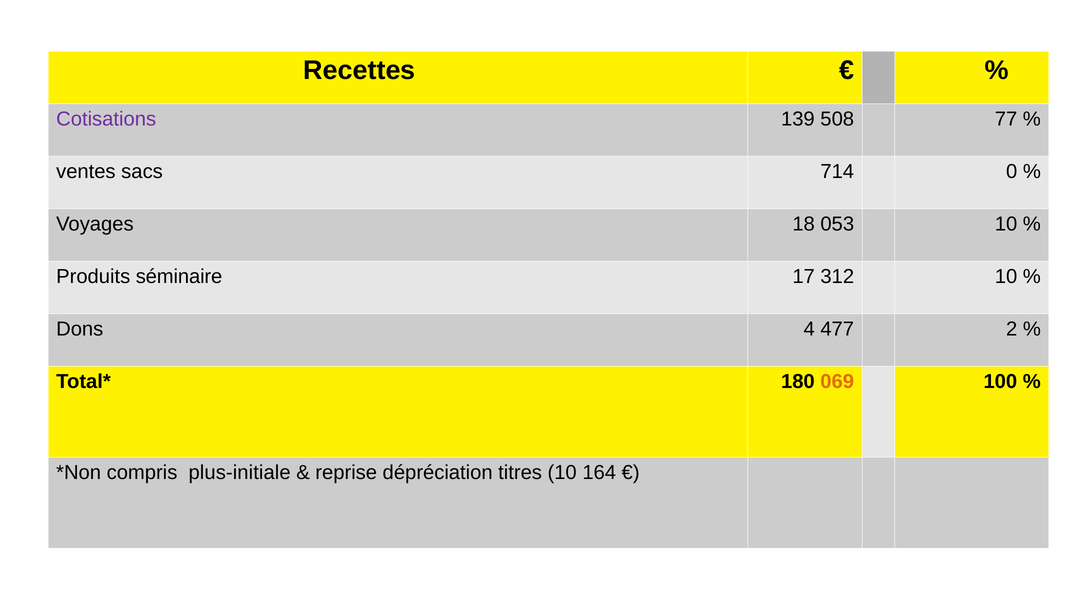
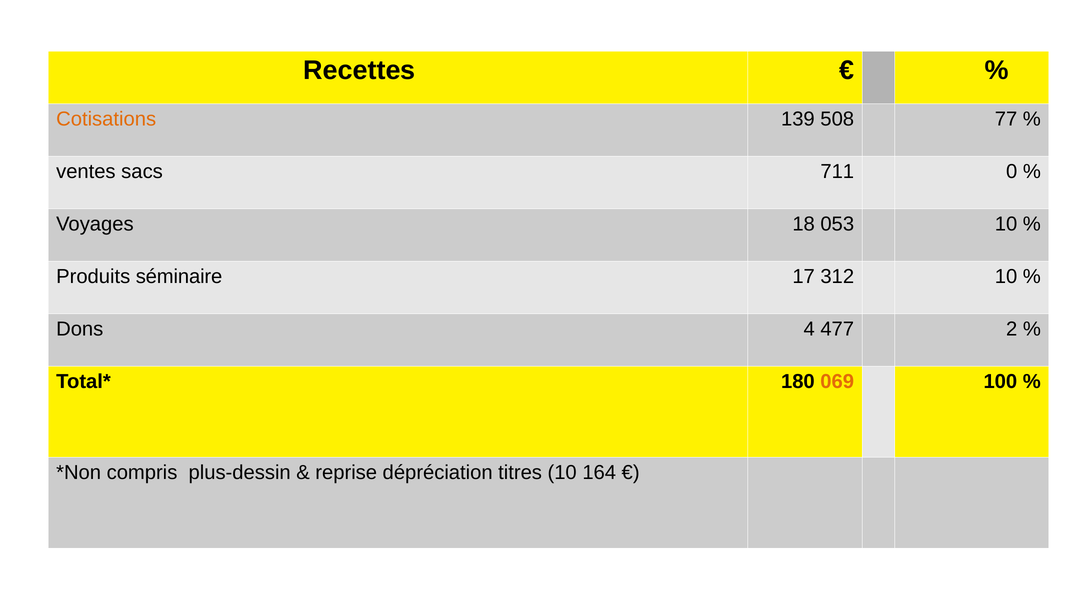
Cotisations colour: purple -> orange
714: 714 -> 711
plus-initiale: plus-initiale -> plus-dessin
